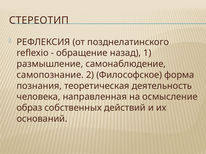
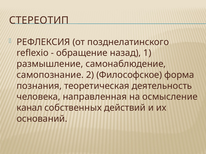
образ: образ -> канал
